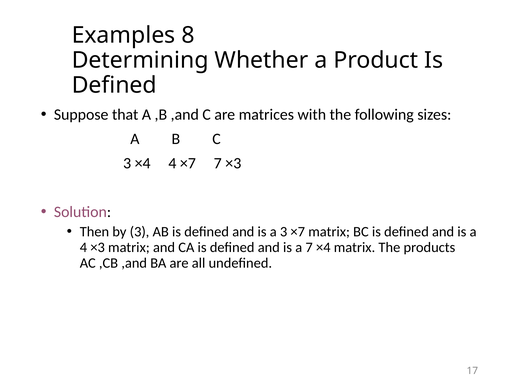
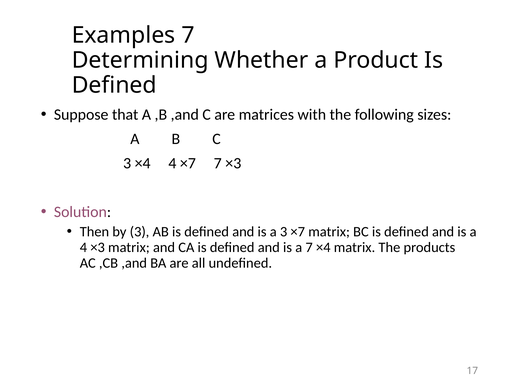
Examples 8: 8 -> 7
